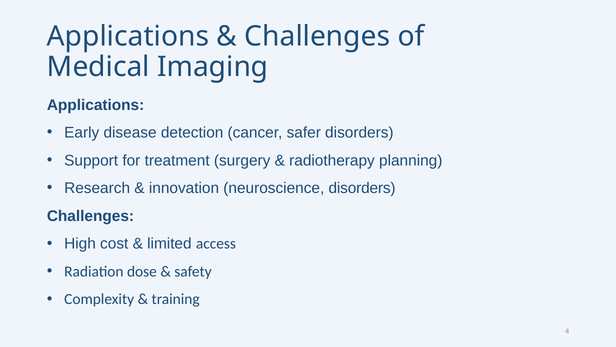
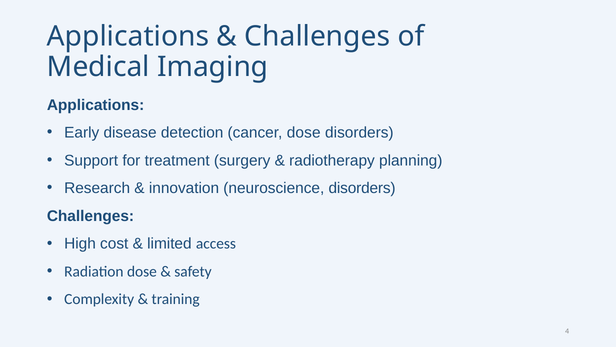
cancer safer: safer -> dose
